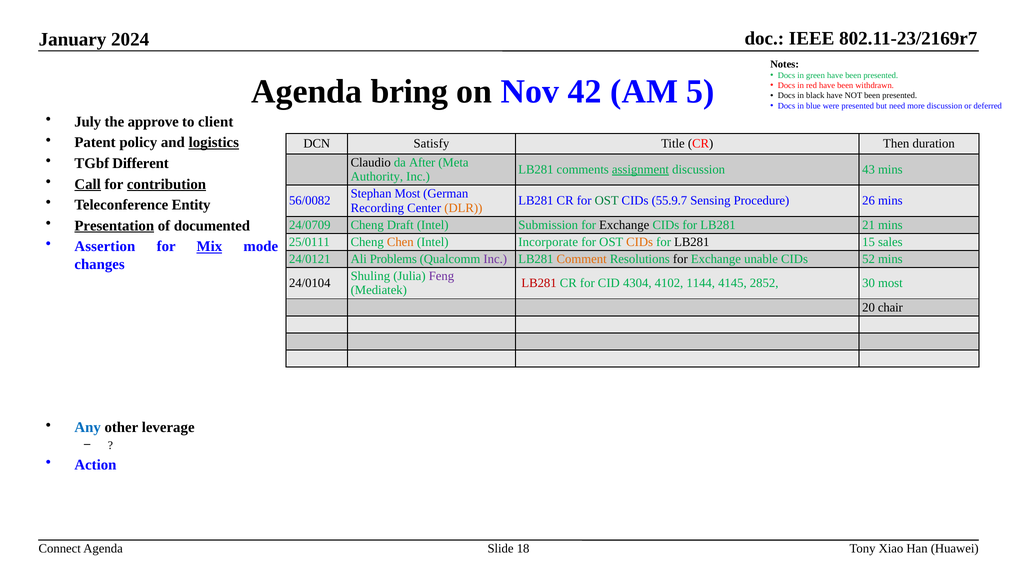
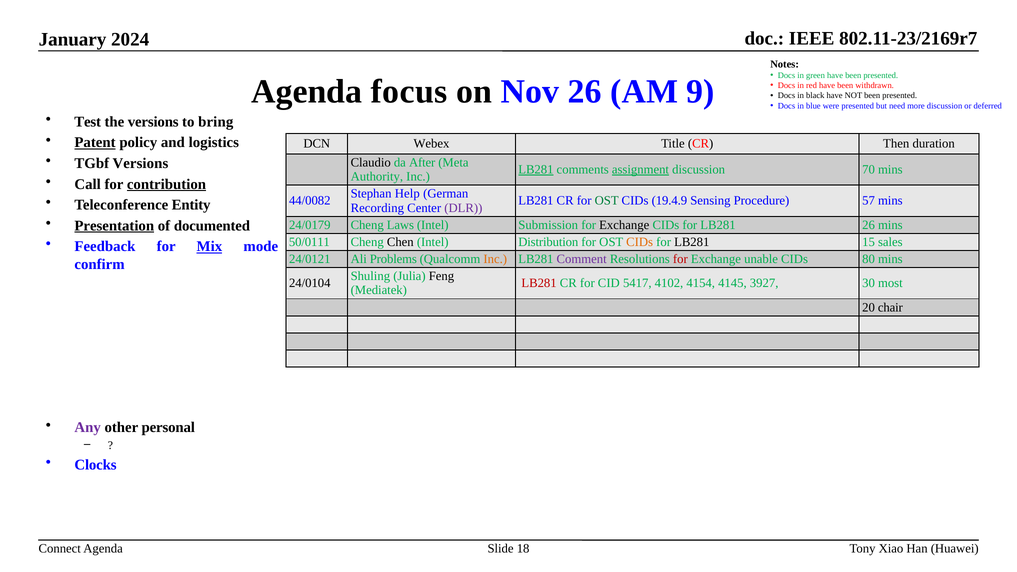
bring: bring -> focus
Nov 42: 42 -> 26
5: 5 -> 9
July: July -> Test
the approve: approve -> versions
client: client -> bring
Patent underline: none -> present
logistics underline: present -> none
Satisfy: Satisfy -> Webex
TGbf Different: Different -> Versions
LB281 at (536, 170) underline: none -> present
43: 43 -> 70
Call underline: present -> none
Stephan Most: Most -> Help
56/0082: 56/0082 -> 44/0082
55.9.7: 55.9.7 -> 19.4.9
26: 26 -> 57
DLR colour: orange -> purple
24/0709: 24/0709 -> 24/0179
Draft: Draft -> Laws
LB281 21: 21 -> 26
25/0111: 25/0111 -> 50/0111
Chen colour: orange -> black
Incorporate: Incorporate -> Distribution
Assertion: Assertion -> Feedback
Inc at (495, 259) colour: purple -> orange
Comment colour: orange -> purple
for at (680, 259) colour: black -> red
52: 52 -> 80
changes: changes -> confirm
Feng colour: purple -> black
4304: 4304 -> 5417
1144: 1144 -> 4154
2852: 2852 -> 3927
Any colour: blue -> purple
leverage: leverage -> personal
Action: Action -> Clocks
